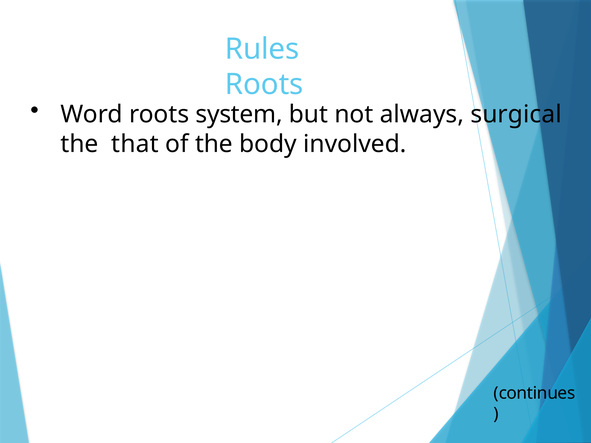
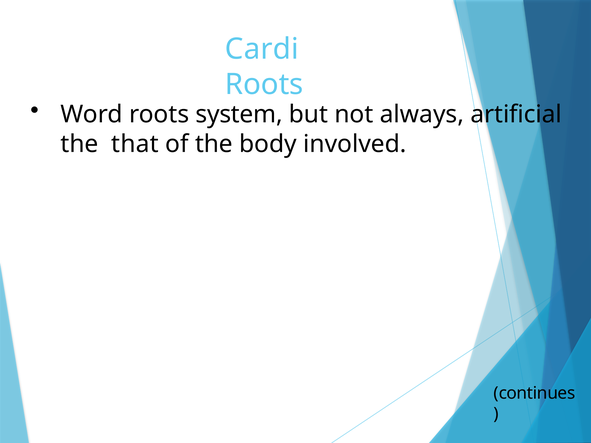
Rules: Rules -> Cardi
surgical: surgical -> artificial
